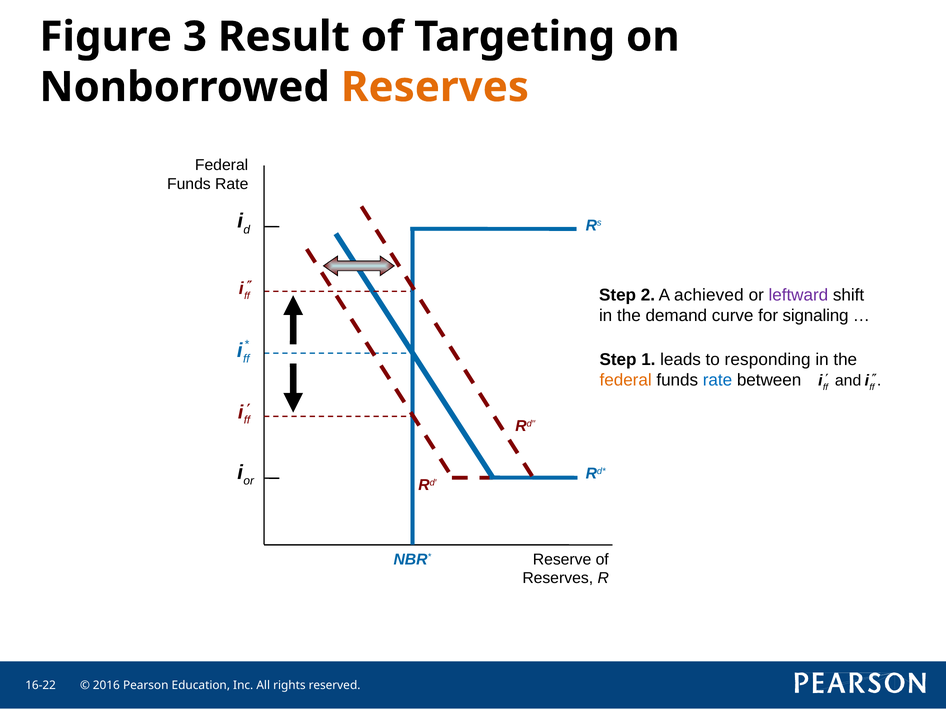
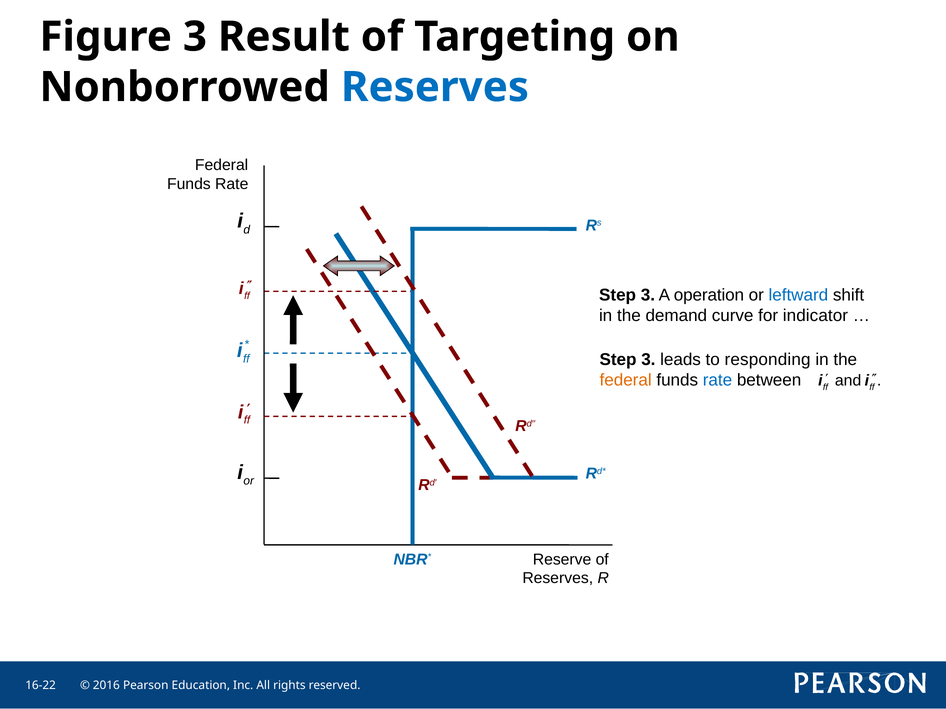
Reserves at (435, 87) colour: orange -> blue
2 at (648, 295): 2 -> 3
achieved: achieved -> operation
leftward colour: purple -> blue
signaling: signaling -> indicator
1 at (648, 360): 1 -> 3
